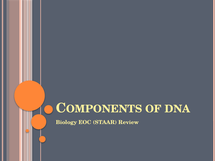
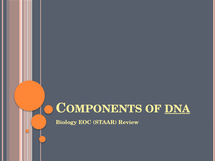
DNA underline: none -> present
